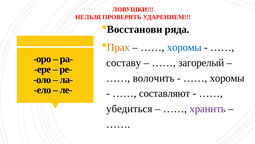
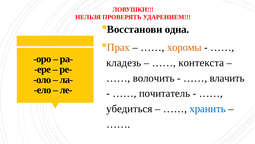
ряда: ряда -> одна
хоромы at (184, 47) colour: blue -> orange
составу: составу -> кладезь
загорелый: загорелый -> контекста
хоромы at (227, 78): хоромы -> влачить
составляют: составляют -> почитатель
хранить colour: purple -> blue
